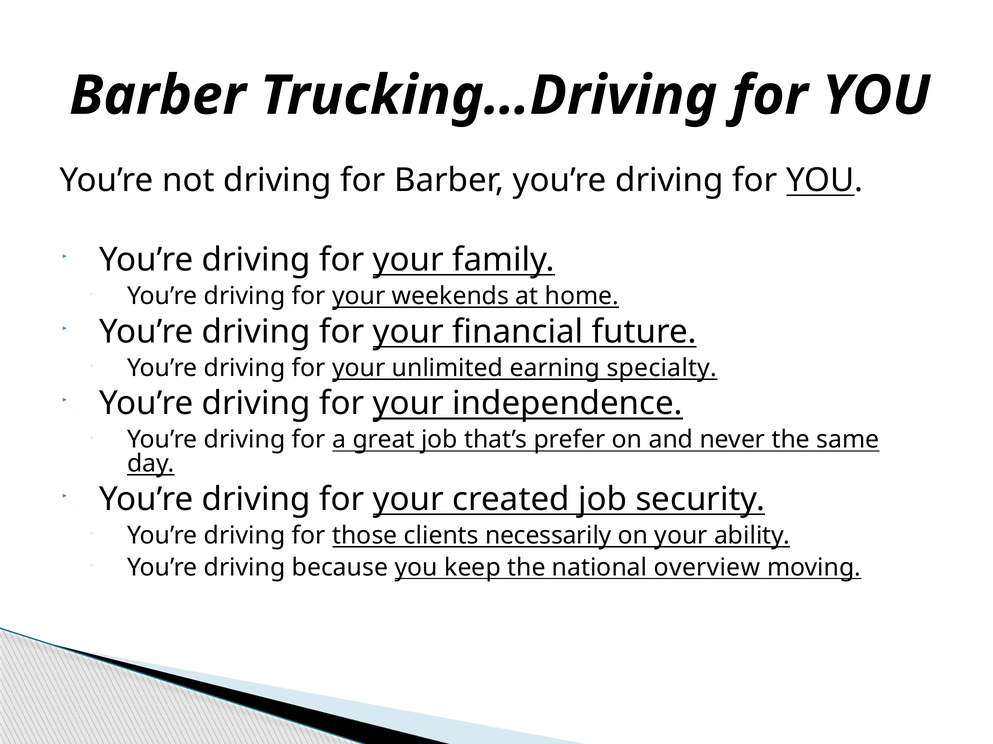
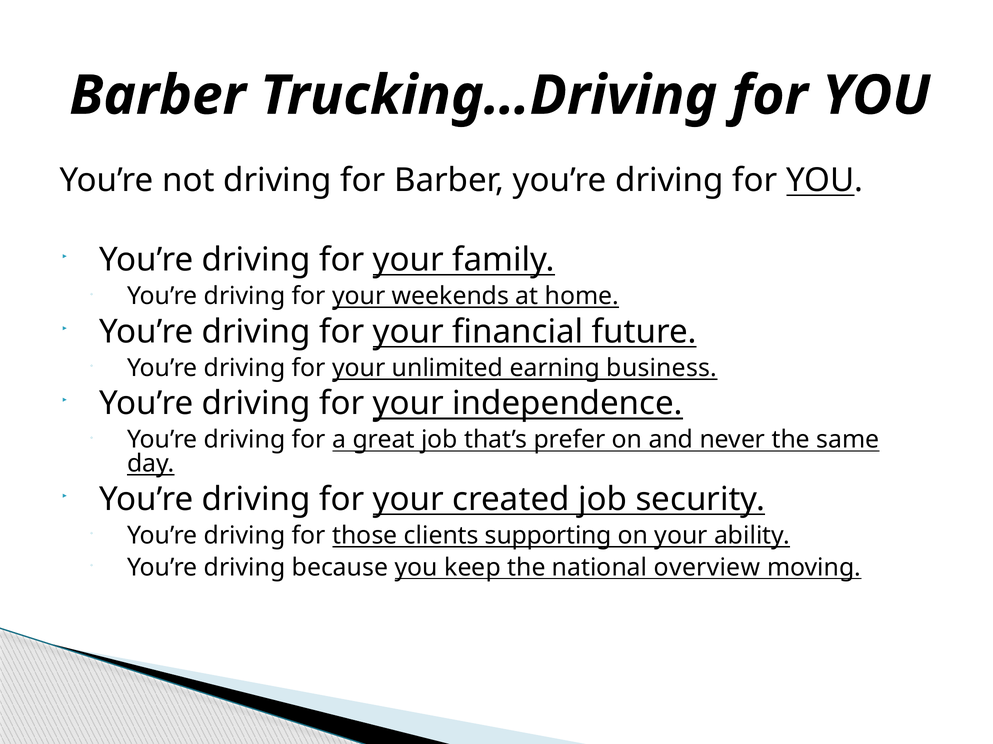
specialty: specialty -> business
necessarily: necessarily -> supporting
